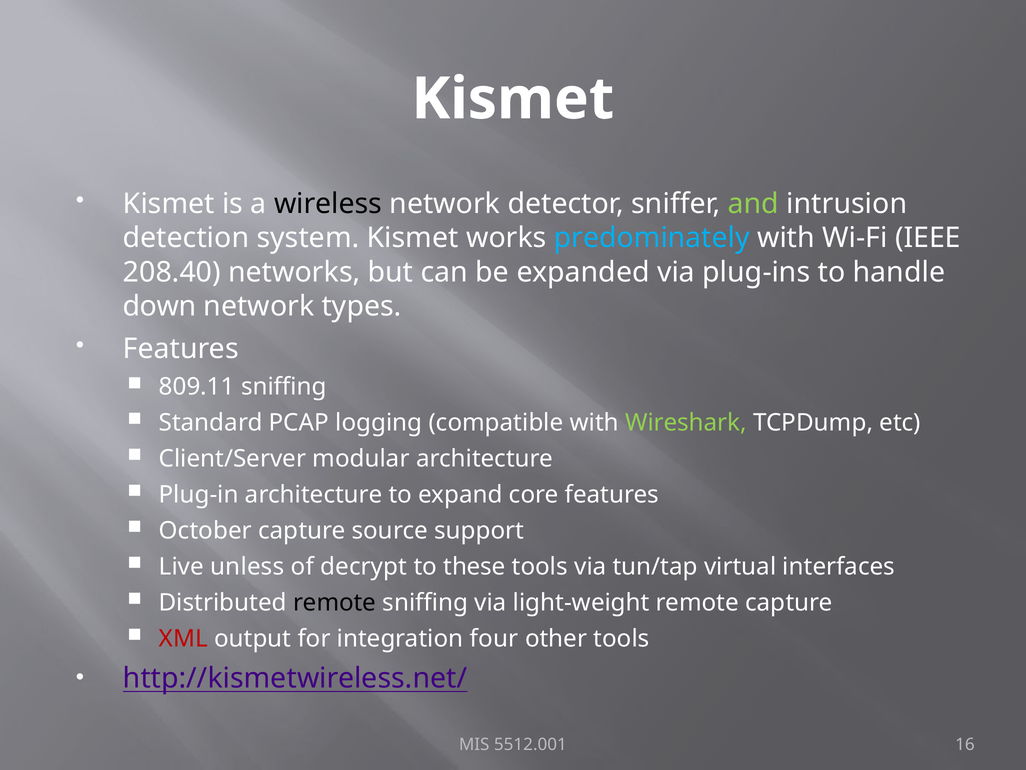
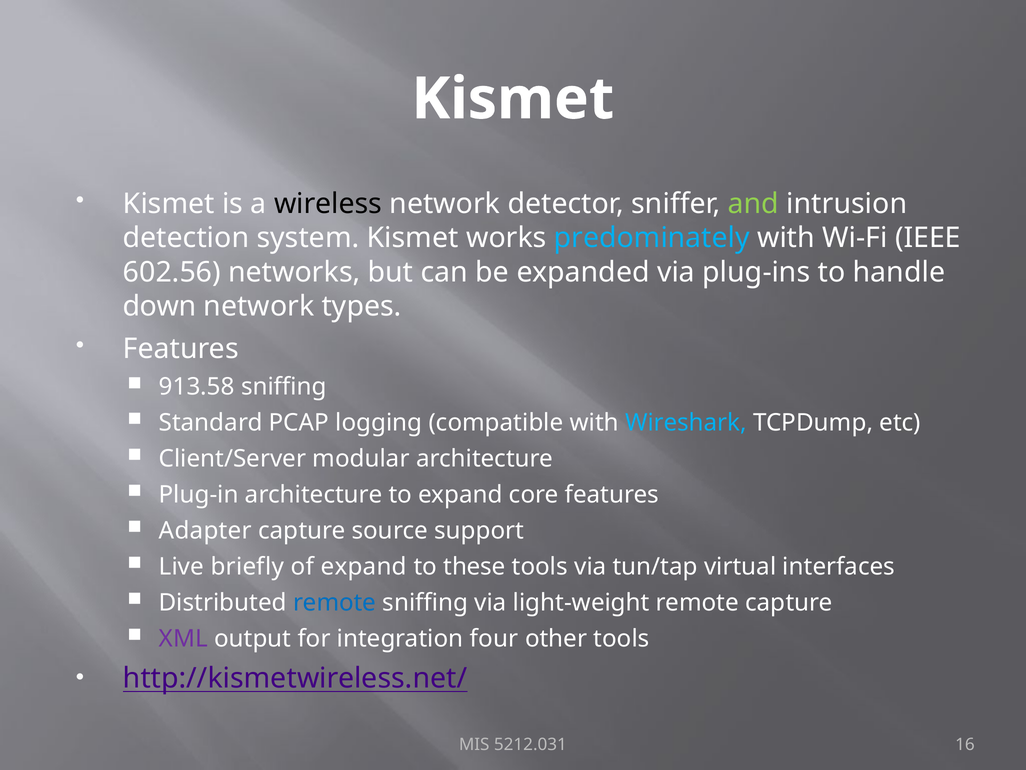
208.40: 208.40 -> 602.56
809.11: 809.11 -> 913.58
Wireshark colour: light green -> light blue
October: October -> Adapter
unless: unless -> briefly
of decrypt: decrypt -> expand
remote at (335, 602) colour: black -> blue
XML colour: red -> purple
5512.001: 5512.001 -> 5212.031
